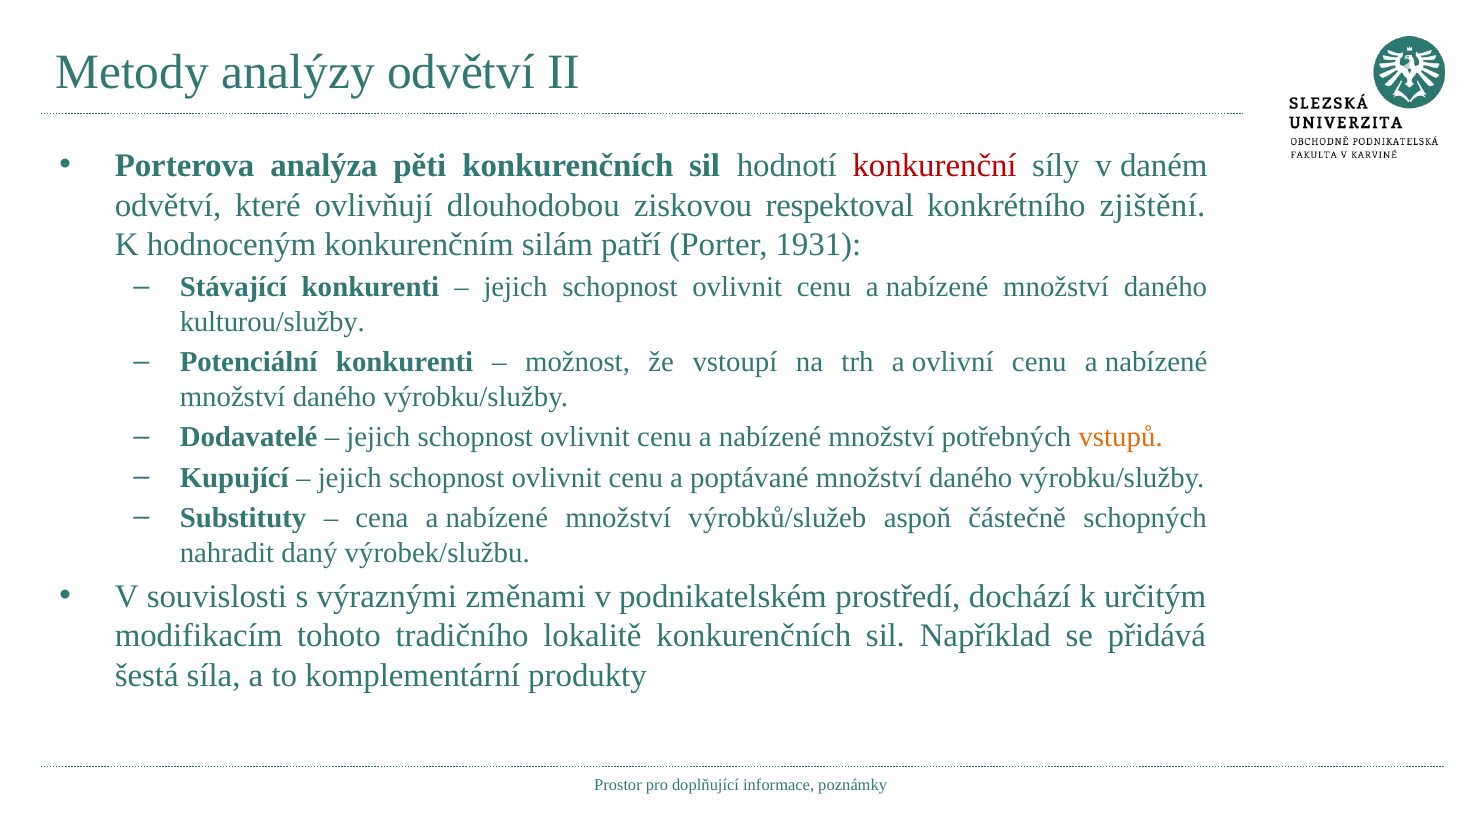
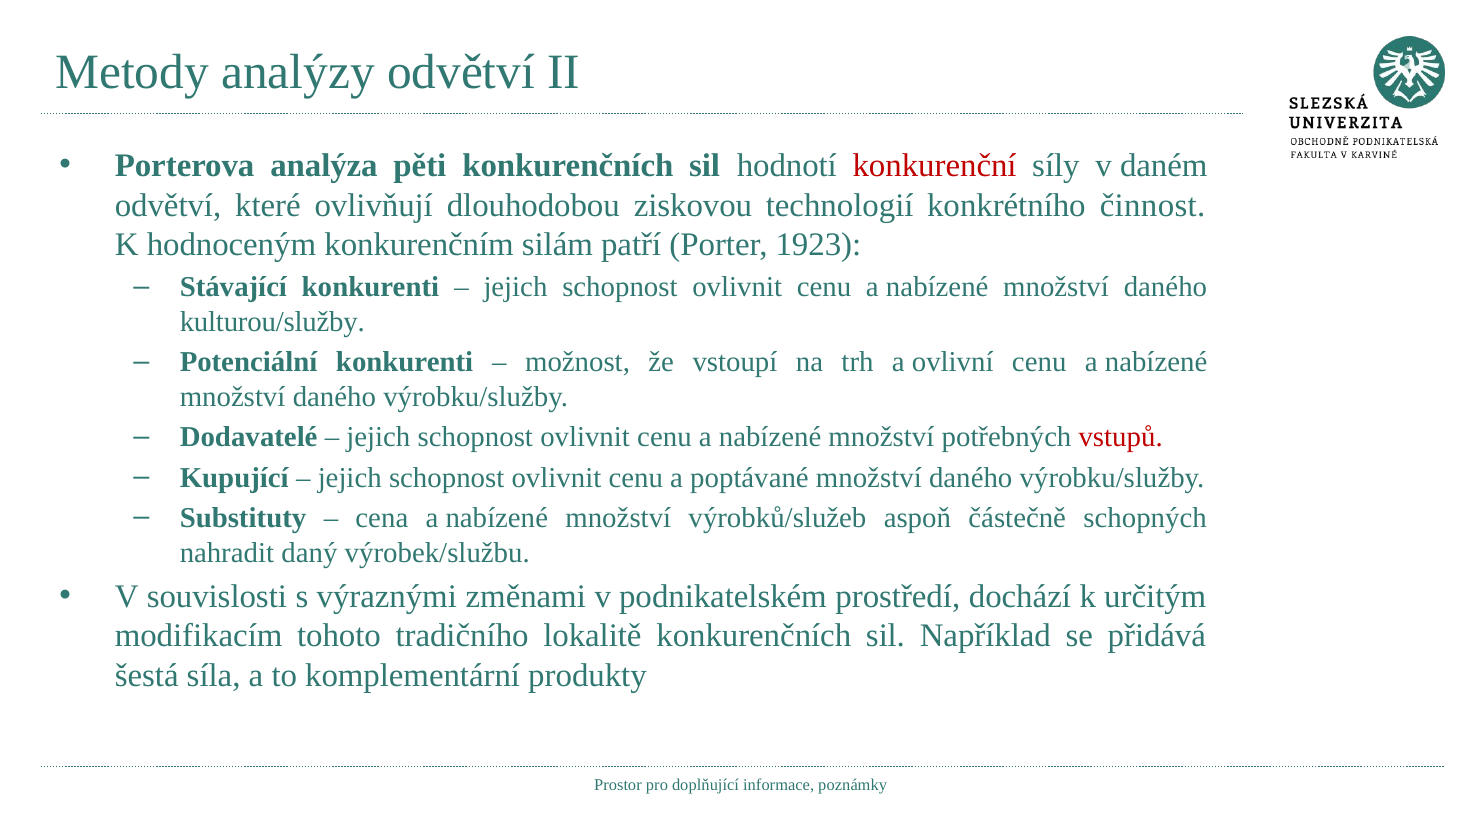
respektoval: respektoval -> technologií
zjištění: zjištění -> činnost
1931: 1931 -> 1923
vstupů colour: orange -> red
